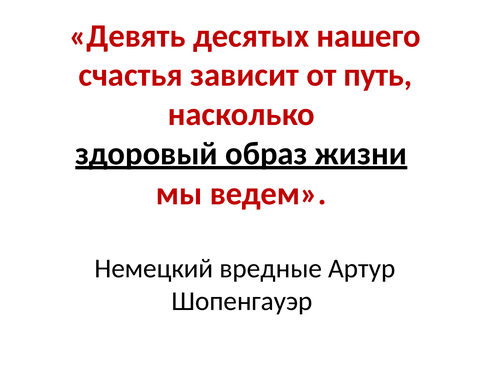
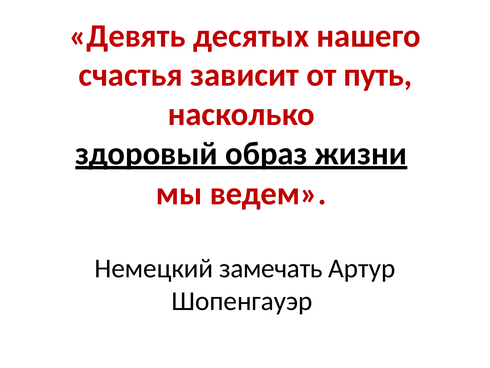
вредные: вредные -> замечать
